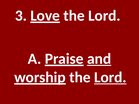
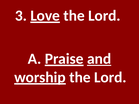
Lord at (110, 77) underline: present -> none
